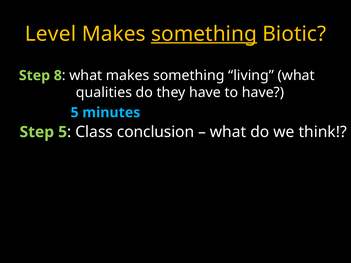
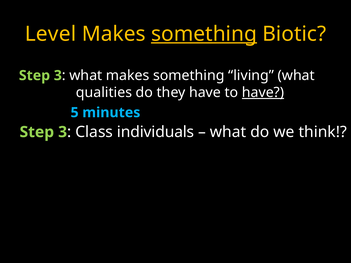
8 at (58, 76): 8 -> 3
have at (263, 93) underline: none -> present
5 at (63, 132): 5 -> 3
conclusion: conclusion -> individuals
